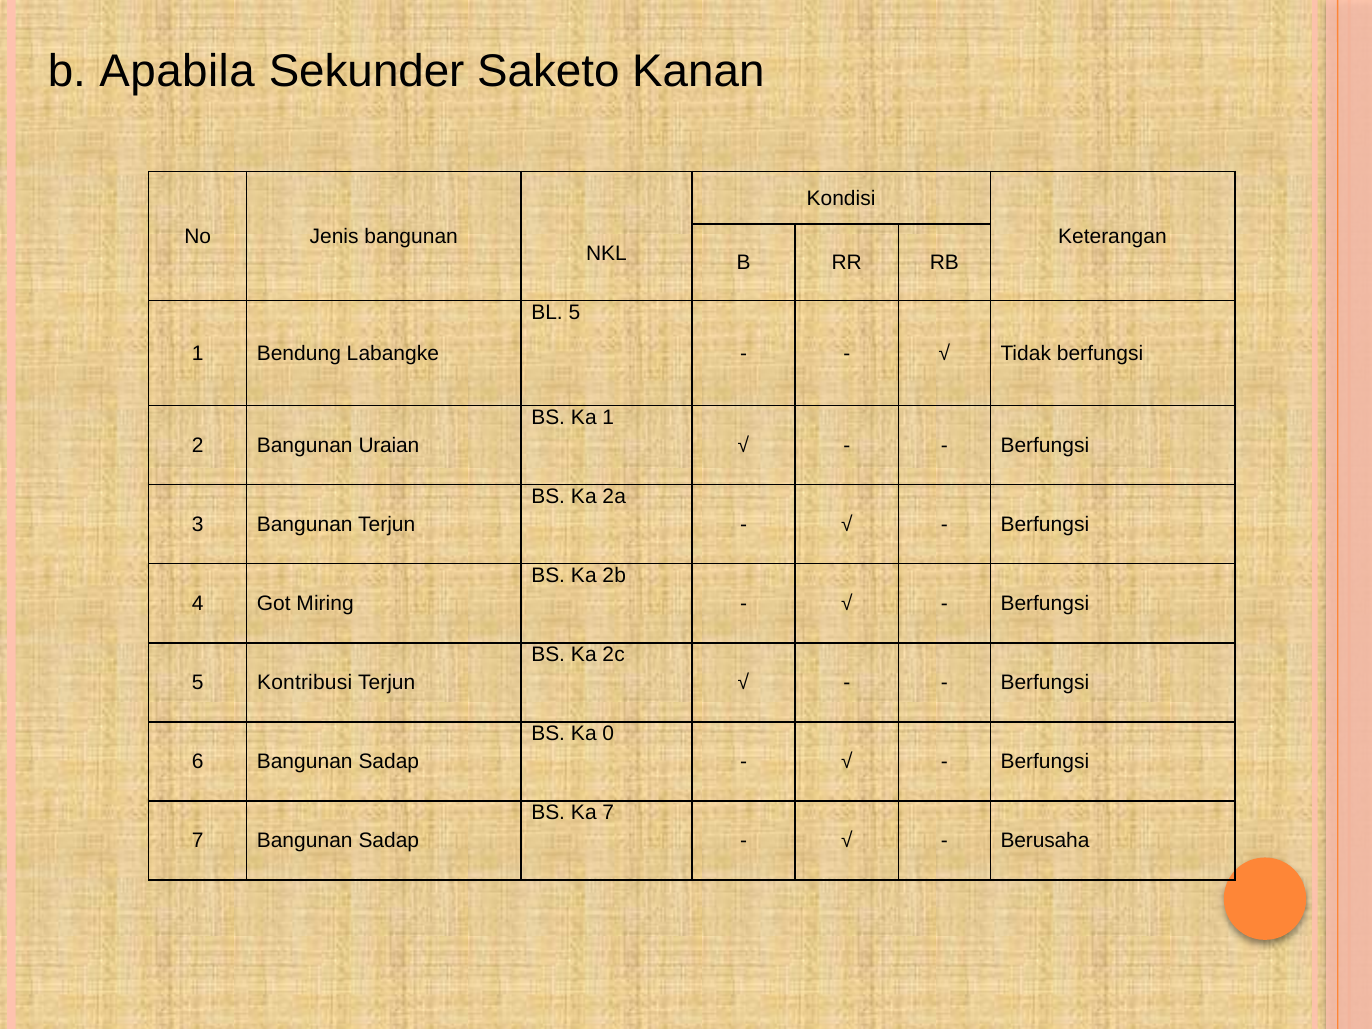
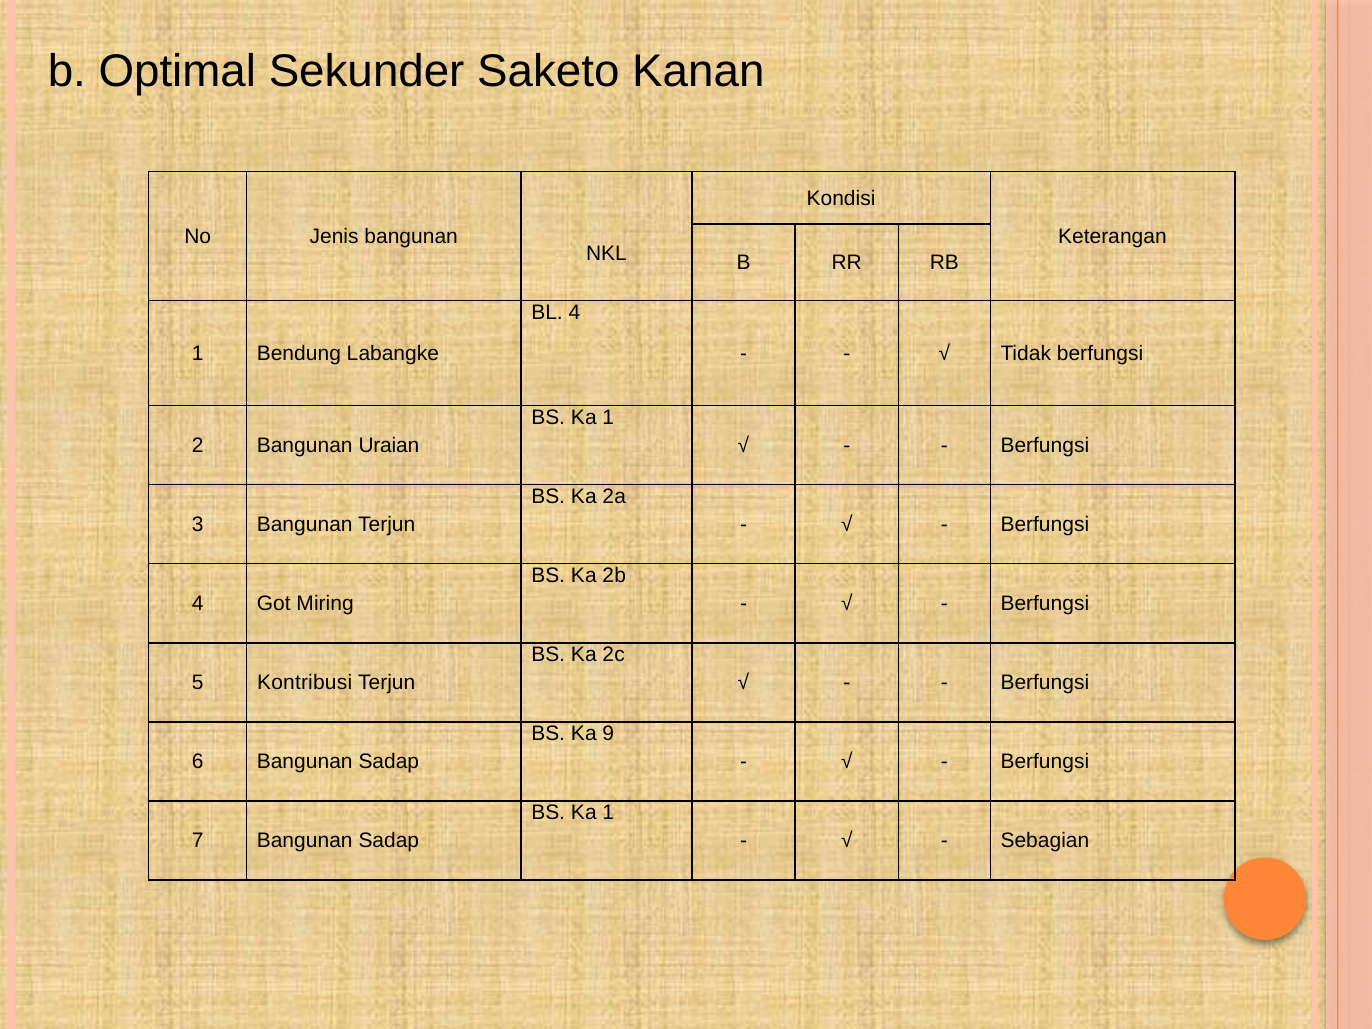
Apabila: Apabila -> Optimal
BL 5: 5 -> 4
0: 0 -> 9
7 at (608, 813): 7 -> 1
Berusaha: Berusaha -> Sebagian
